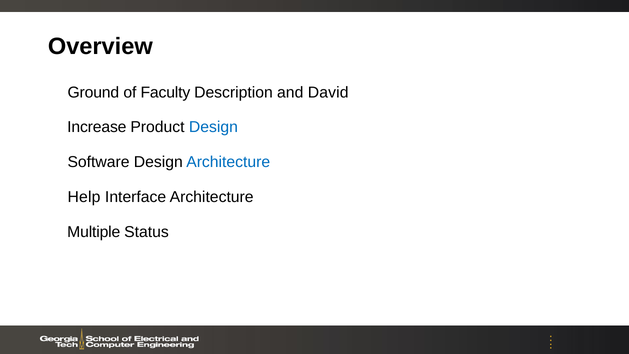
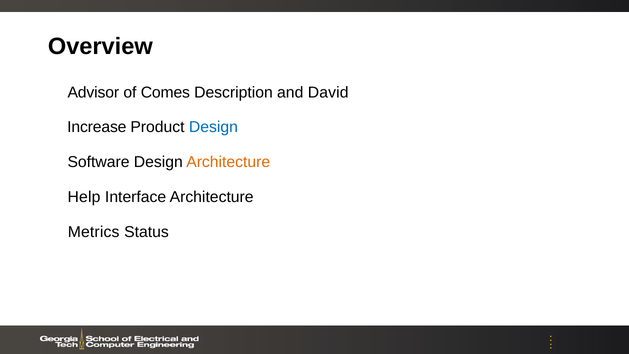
Ground: Ground -> Advisor
Faculty: Faculty -> Comes
Architecture at (228, 162) colour: blue -> orange
Multiple: Multiple -> Metrics
